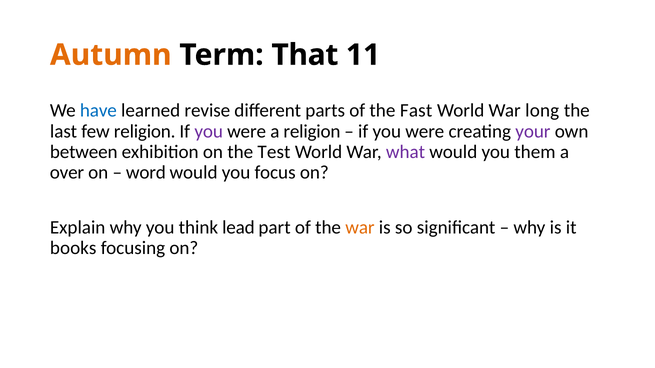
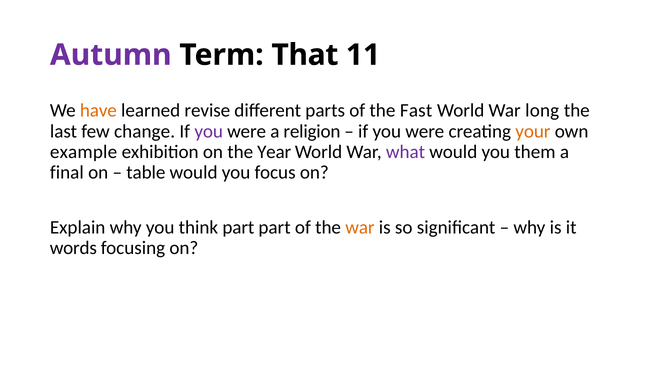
Autumn colour: orange -> purple
have colour: blue -> orange
few religion: religion -> change
your colour: purple -> orange
between: between -> example
Test: Test -> Year
over: over -> final
word: word -> table
think lead: lead -> part
books: books -> words
